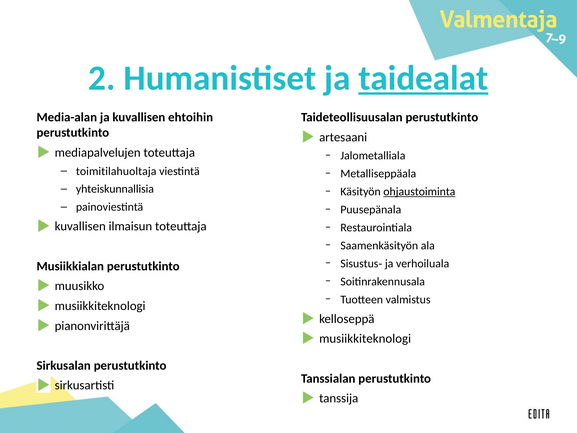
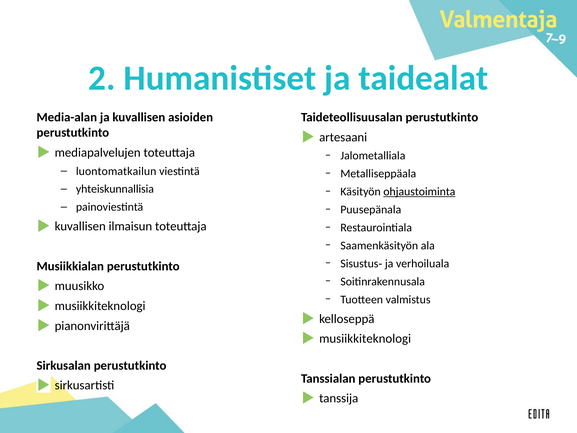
taidealat underline: present -> none
ehtoihin: ehtoihin -> asioiden
toimitilahuoltaja: toimitilahuoltaja -> luontomatkailun
